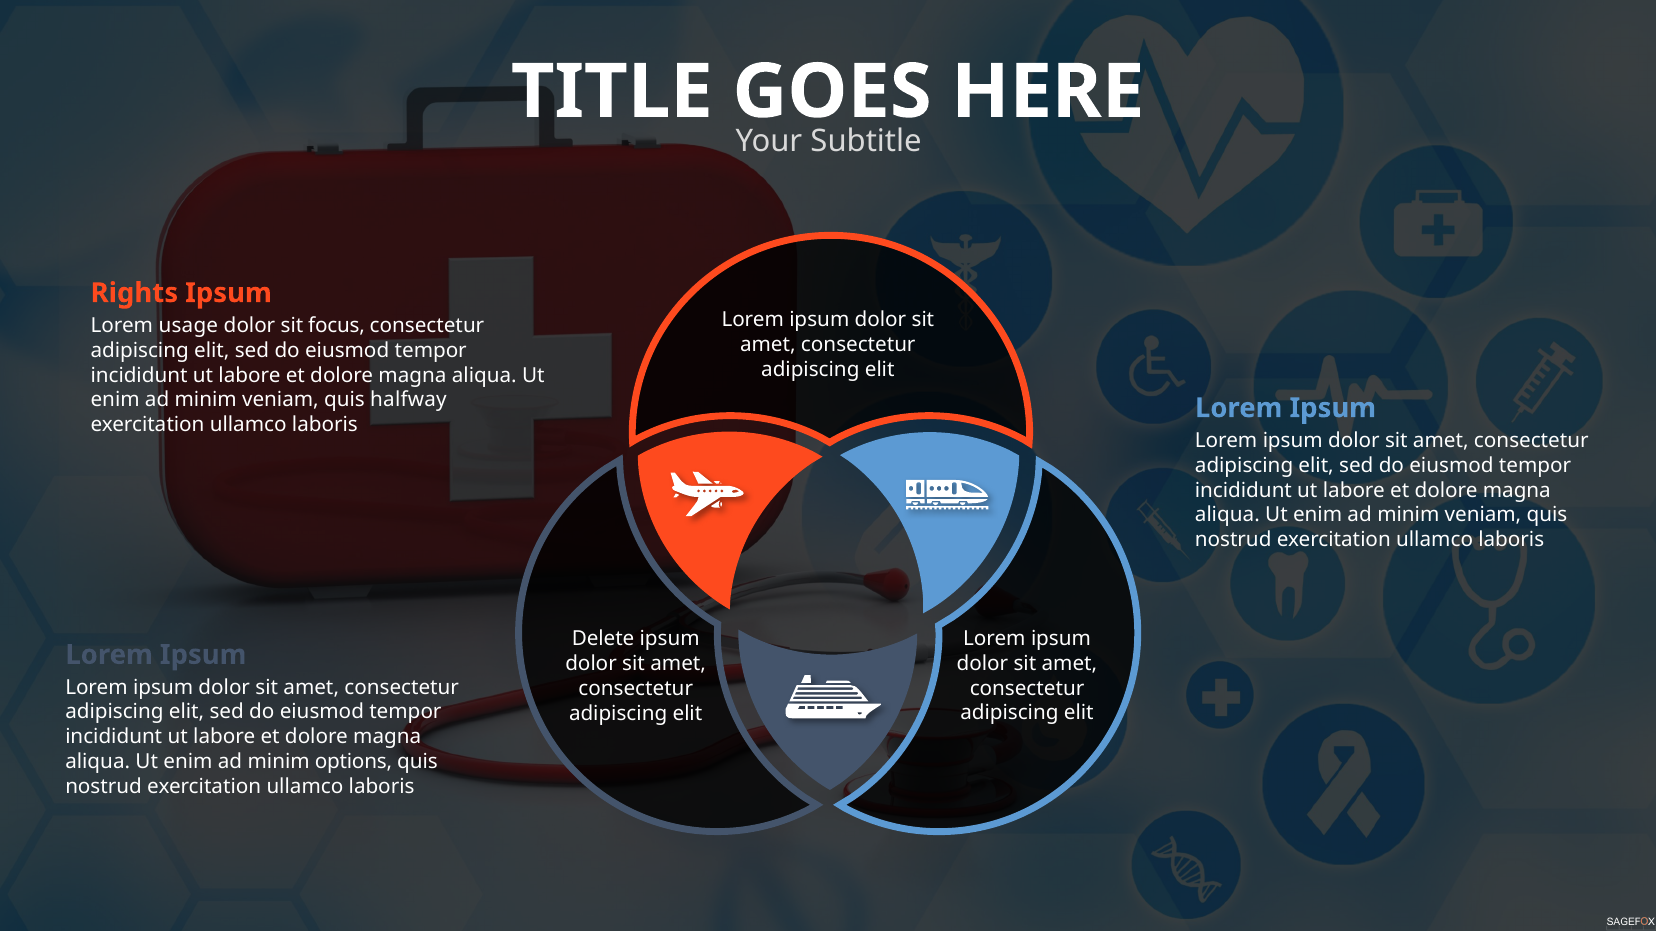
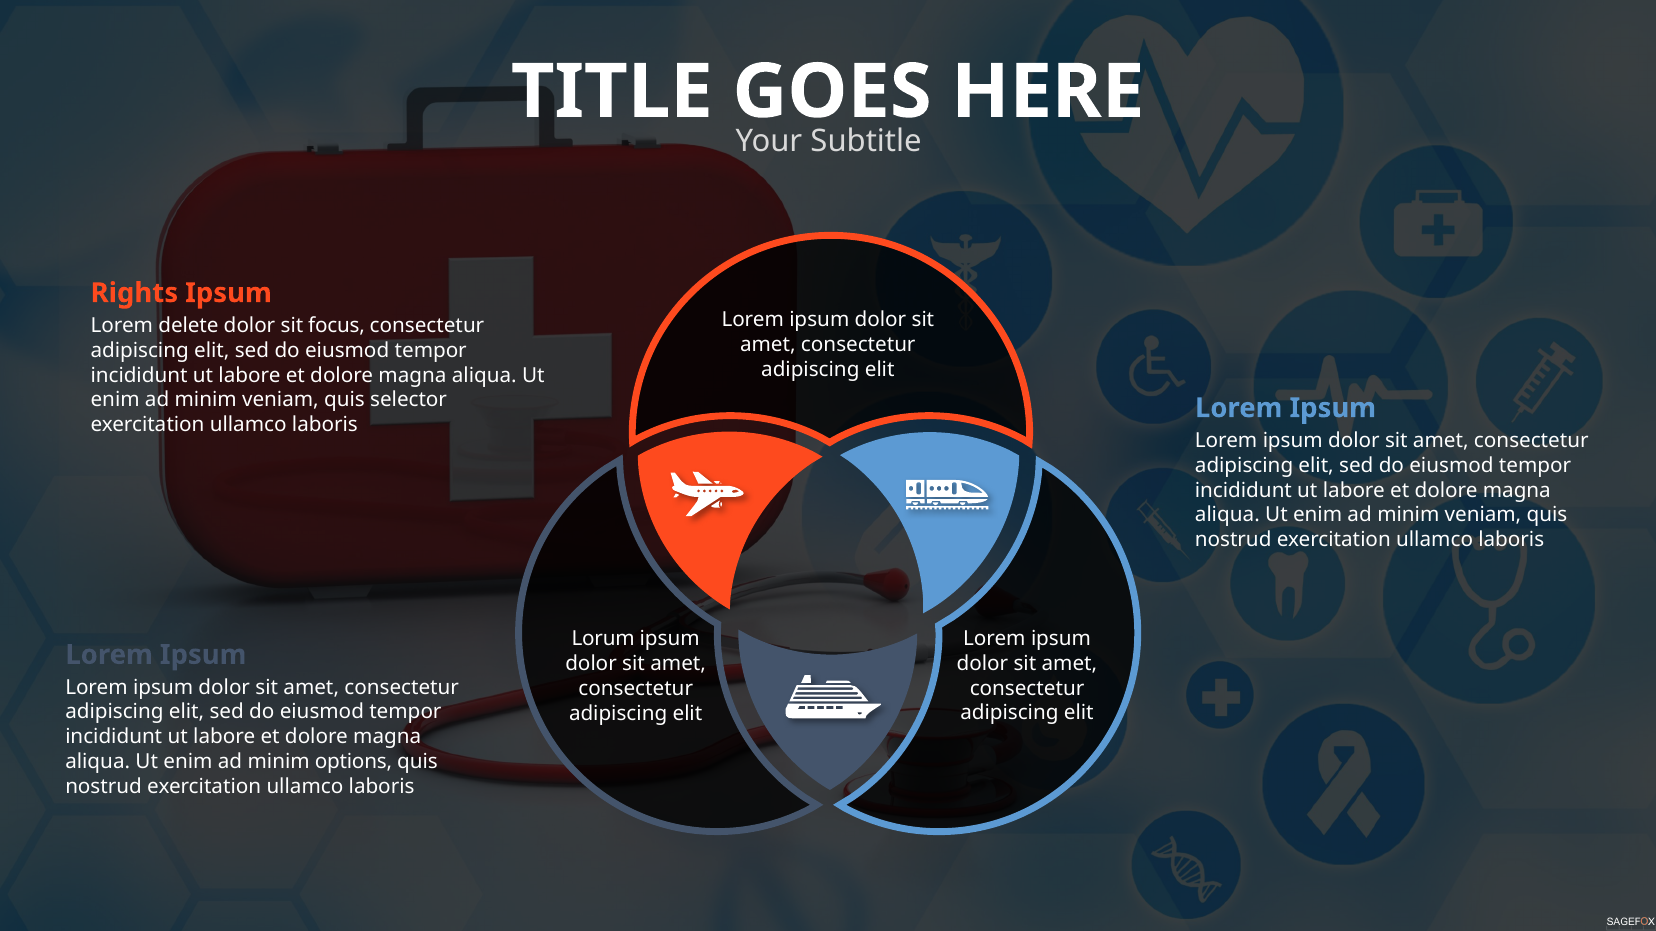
usage: usage -> delete
halfway: halfway -> selector
Delete: Delete -> Lorum
